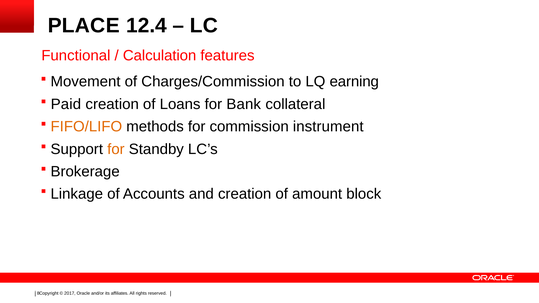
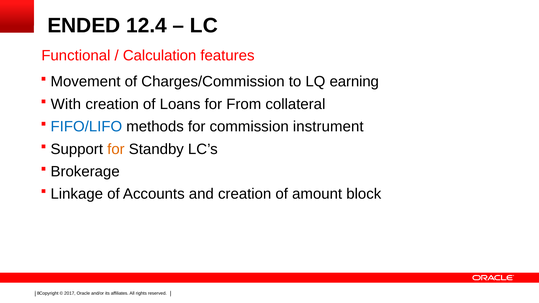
PLACE: PLACE -> ENDED
Paid: Paid -> With
Bank: Bank -> From
FIFO/LIFO colour: orange -> blue
